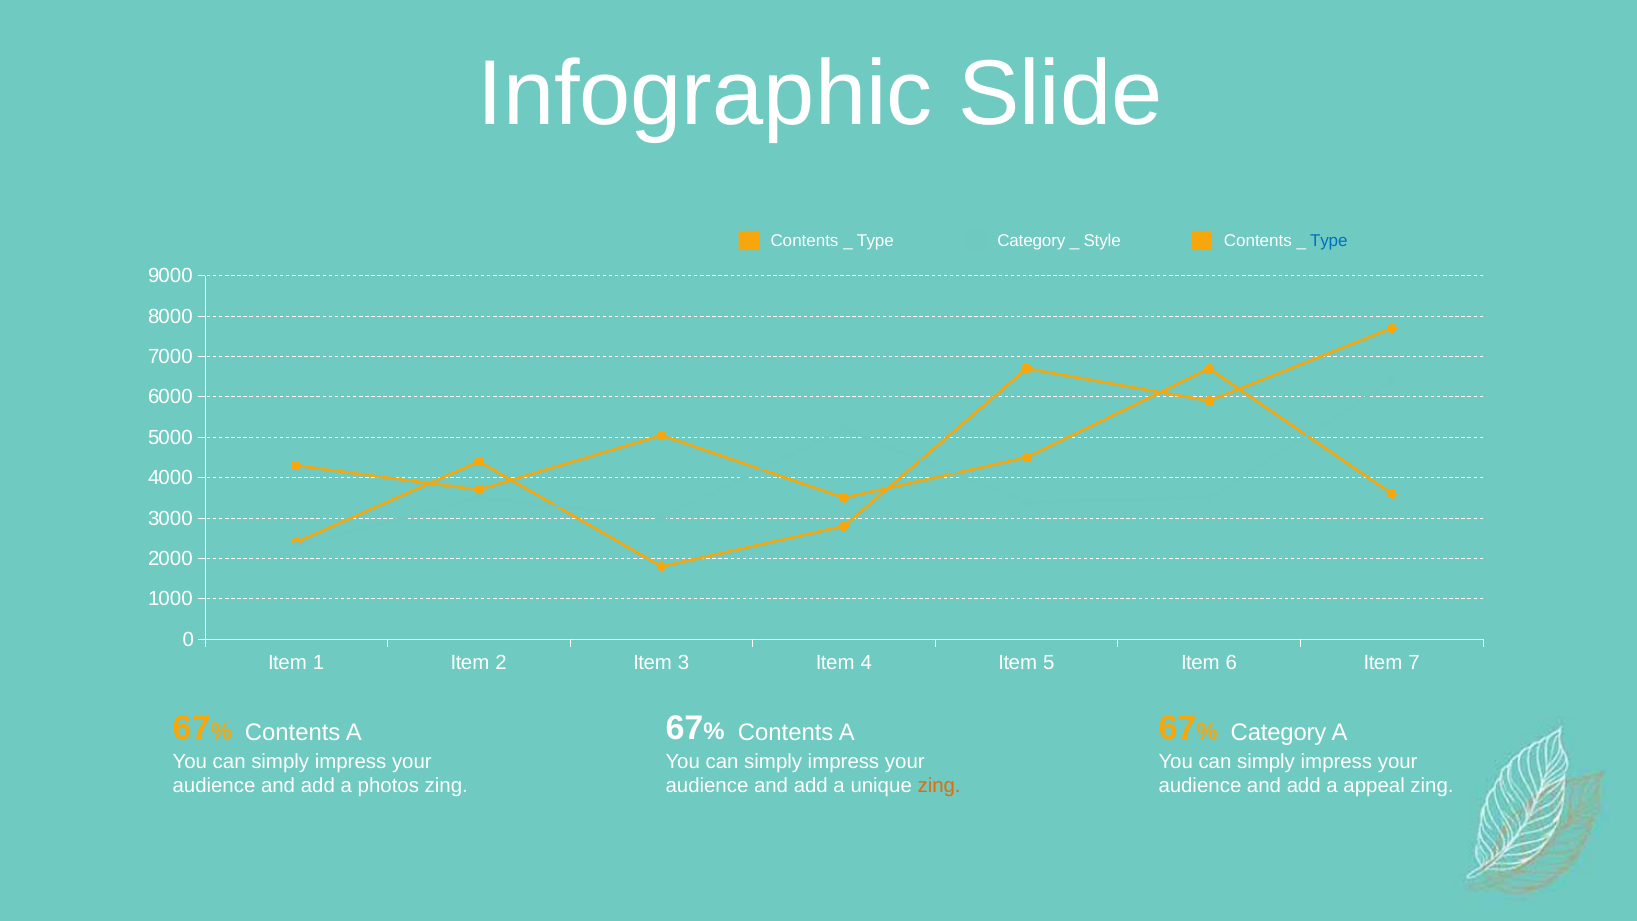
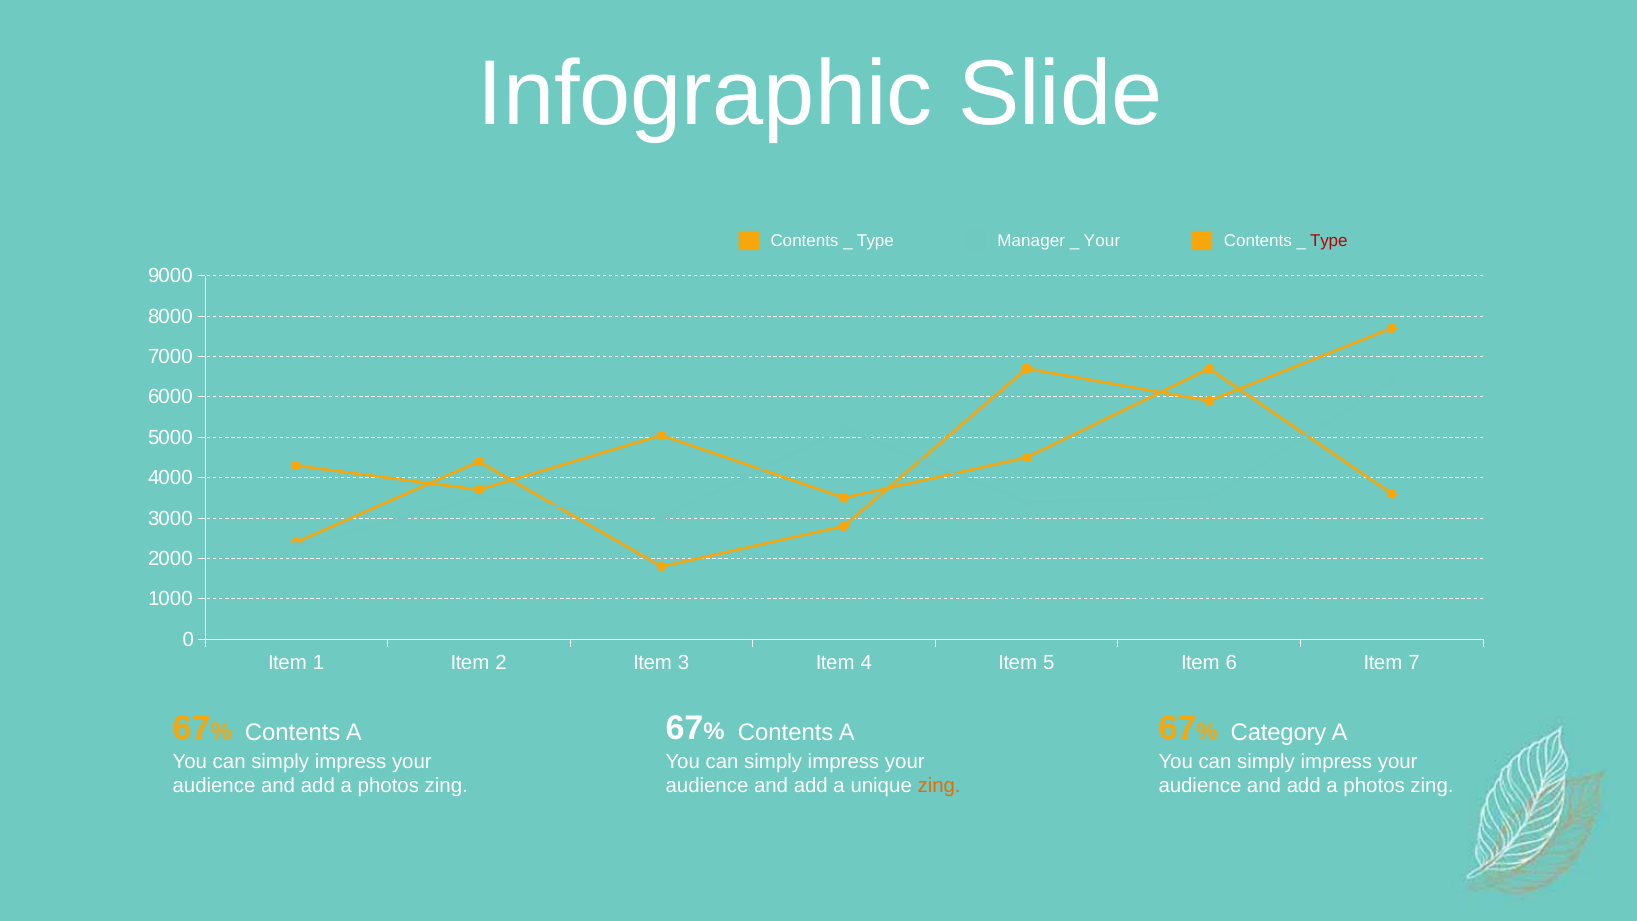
Type Category: Category -> Manager
Style at (1102, 241): Style -> Your
Type at (1329, 241) colour: blue -> red
appeal at (1374, 786): appeal -> photos
